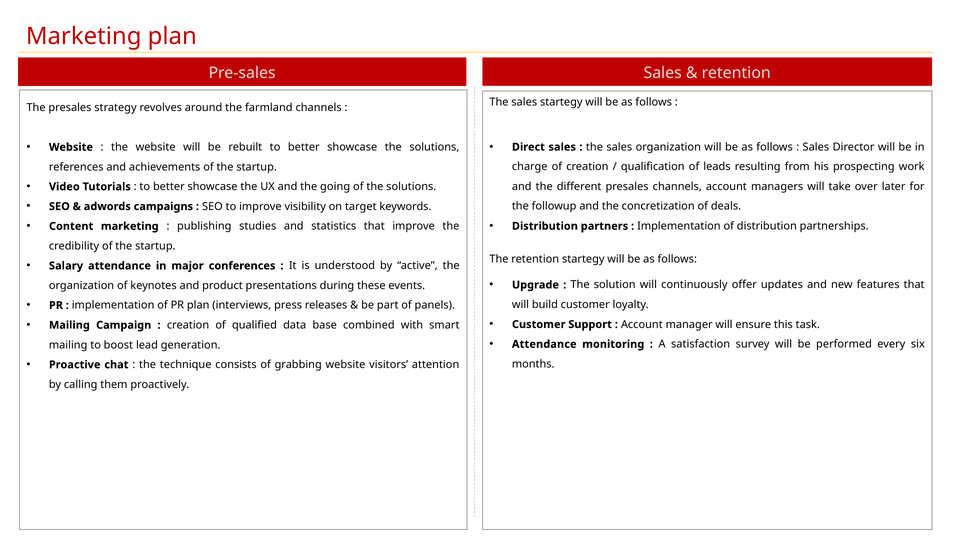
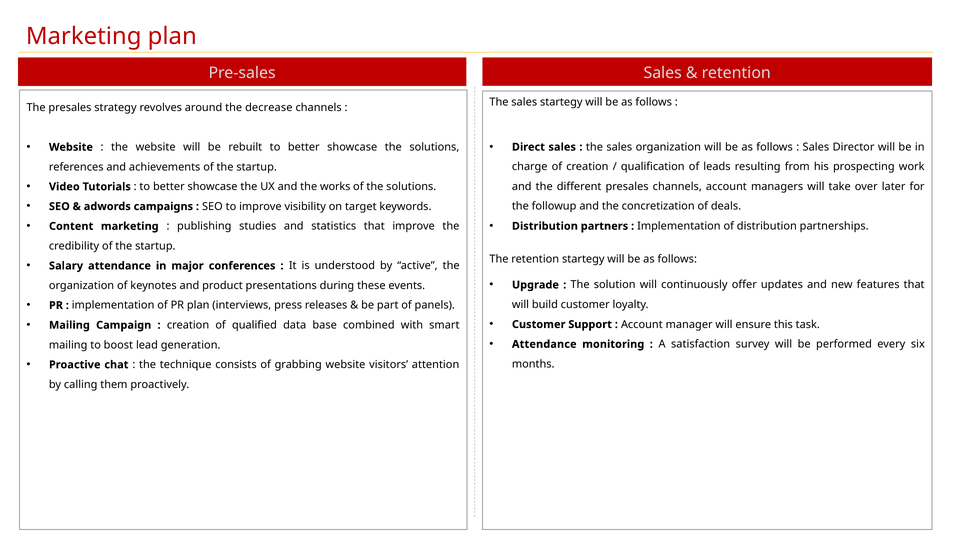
farmland: farmland -> decrease
going: going -> works
